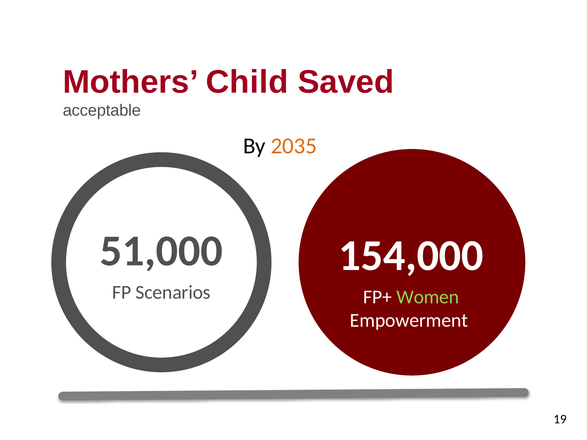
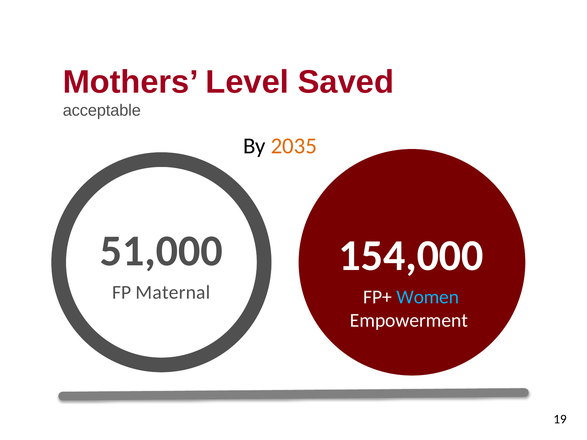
Child: Child -> Level
Scenarios: Scenarios -> Maternal
Women colour: light green -> light blue
